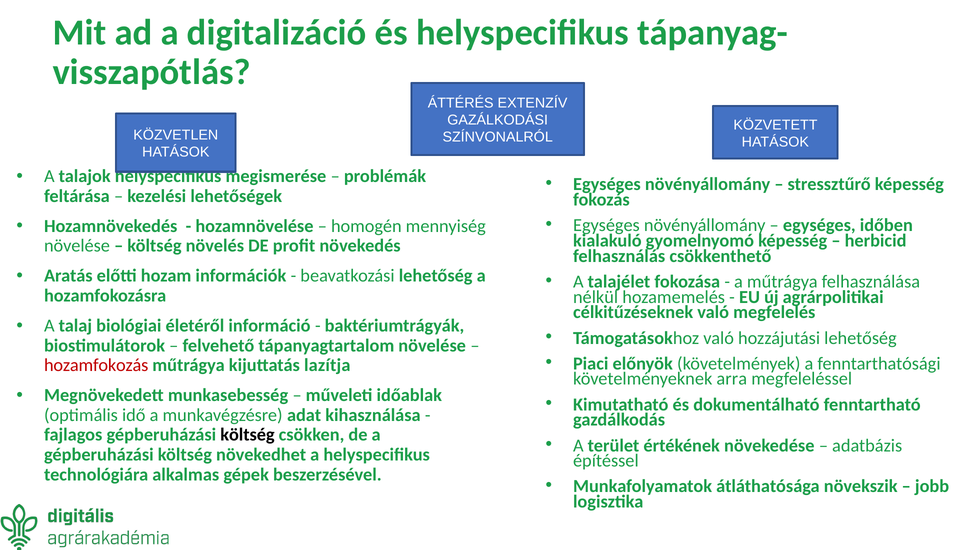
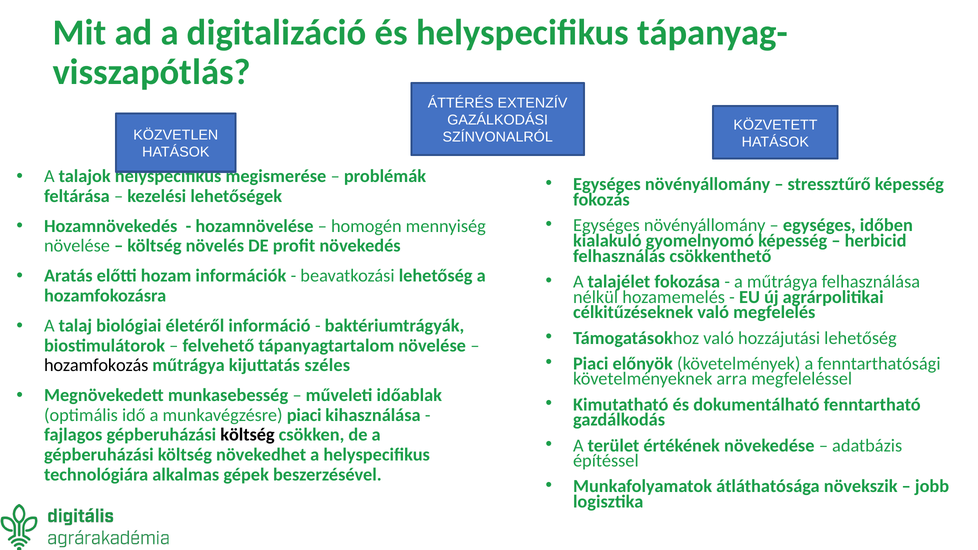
hozamfokozás colour: red -> black
lazítja: lazítja -> széles
munkavégzésre adat: adat -> piaci
